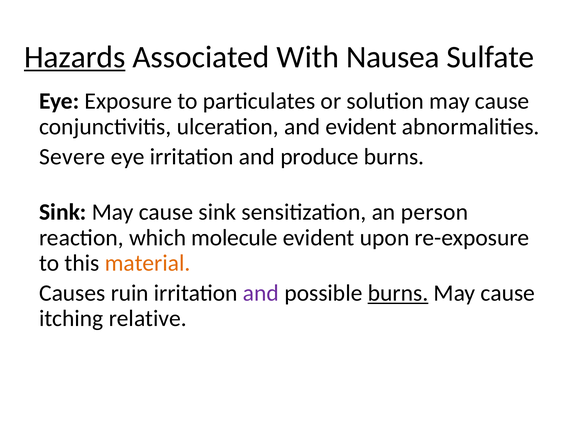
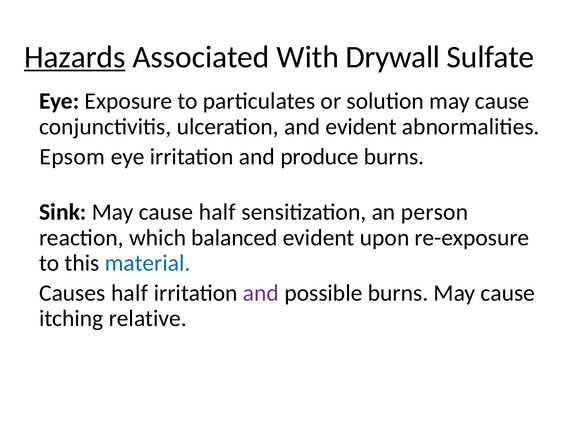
Nausea: Nausea -> Drywall
Severe: Severe -> Epsom
cause sink: sink -> half
molecule: molecule -> balanced
material colour: orange -> blue
Causes ruin: ruin -> half
burns at (398, 294) underline: present -> none
